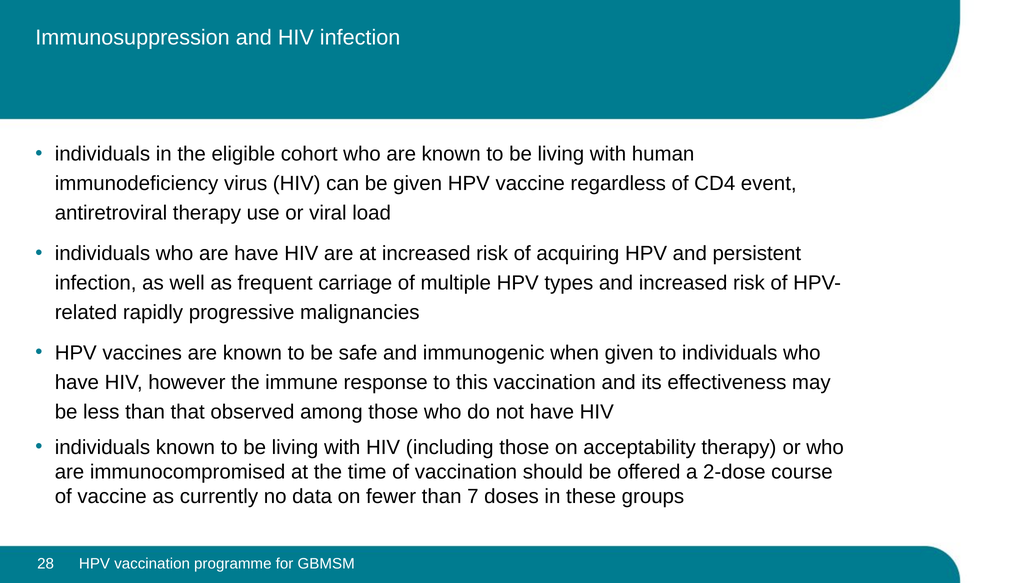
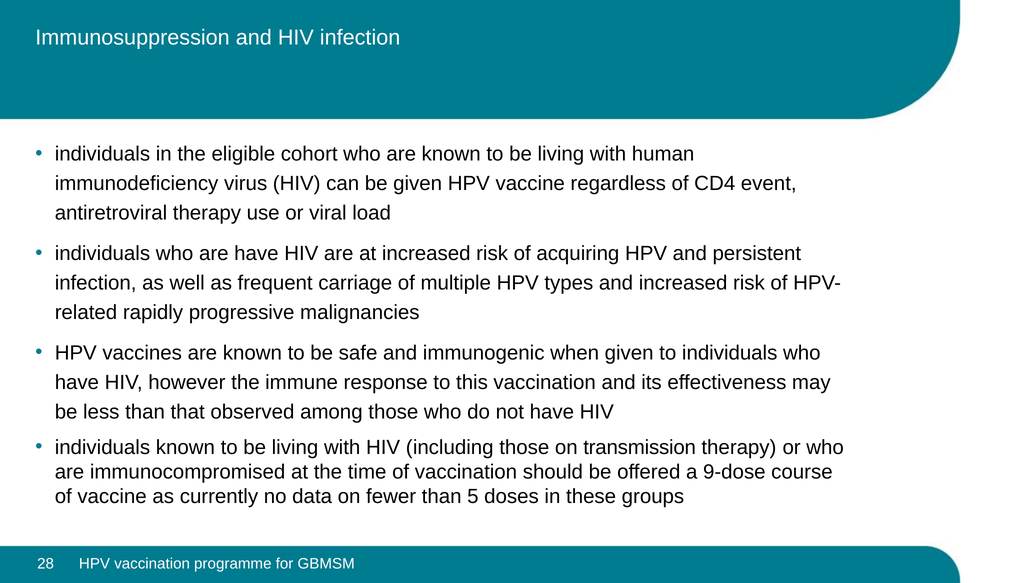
acceptability: acceptability -> transmission
2-dose: 2-dose -> 9-dose
7: 7 -> 5
